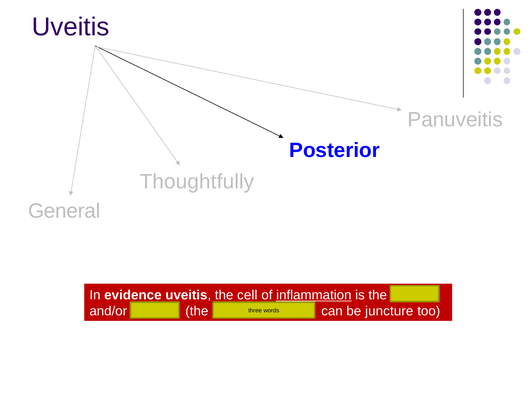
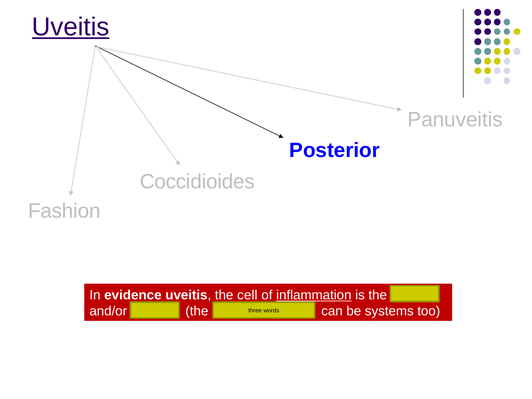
Uveitis at (71, 27) underline: none -> present
Thoughtfully: Thoughtfully -> Coccidioides
General: General -> Fashion
juncture: juncture -> systems
